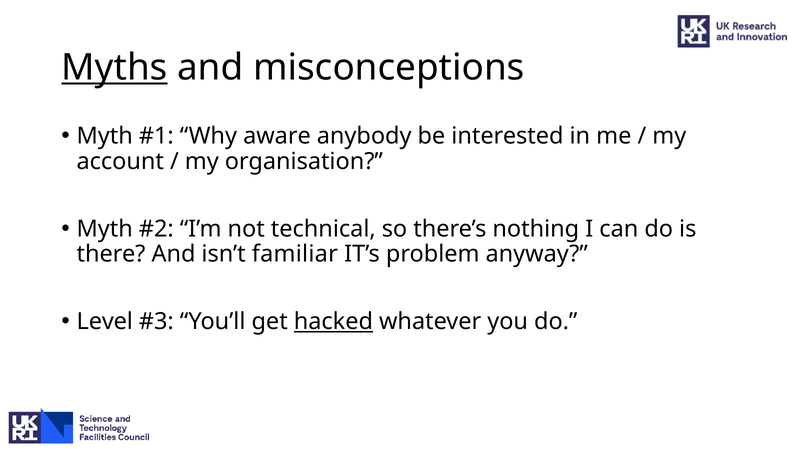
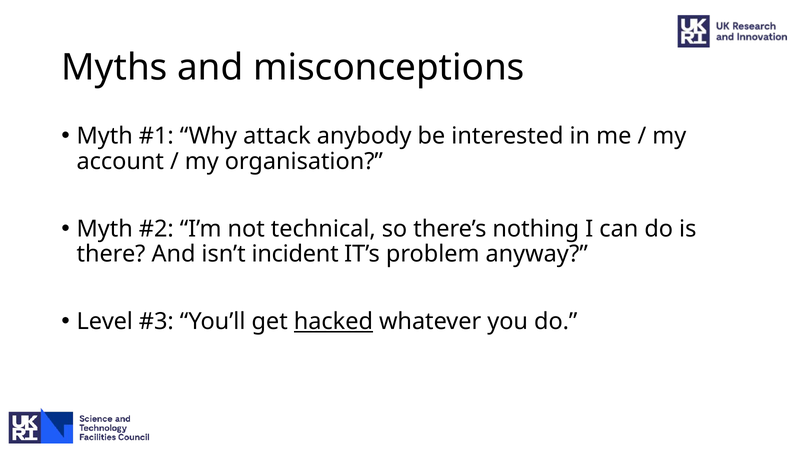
Myths underline: present -> none
aware: aware -> attack
familiar: familiar -> incident
